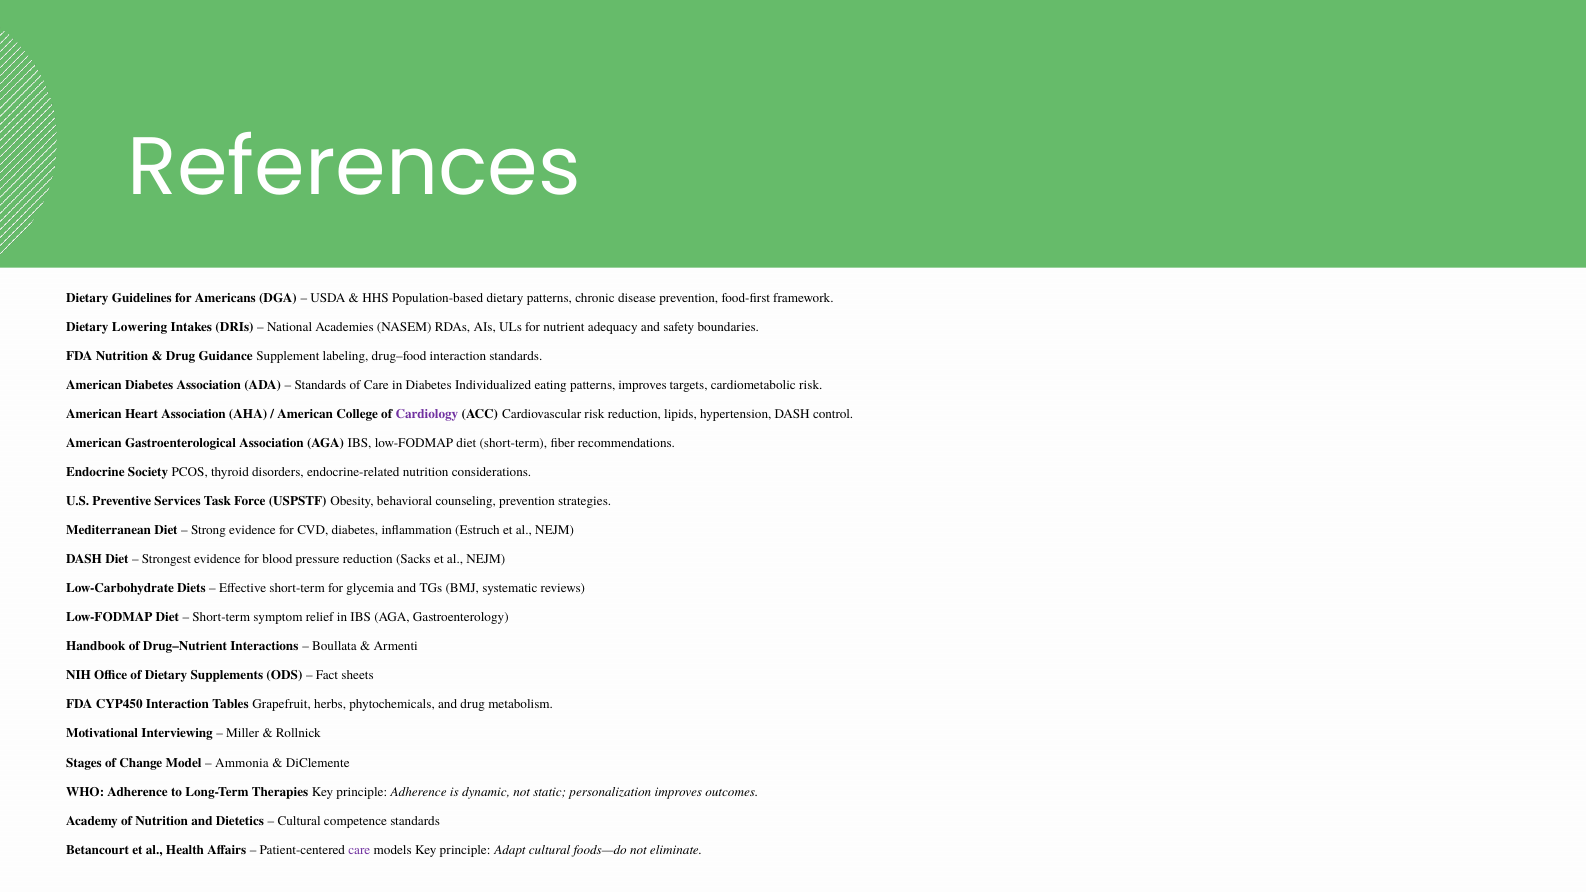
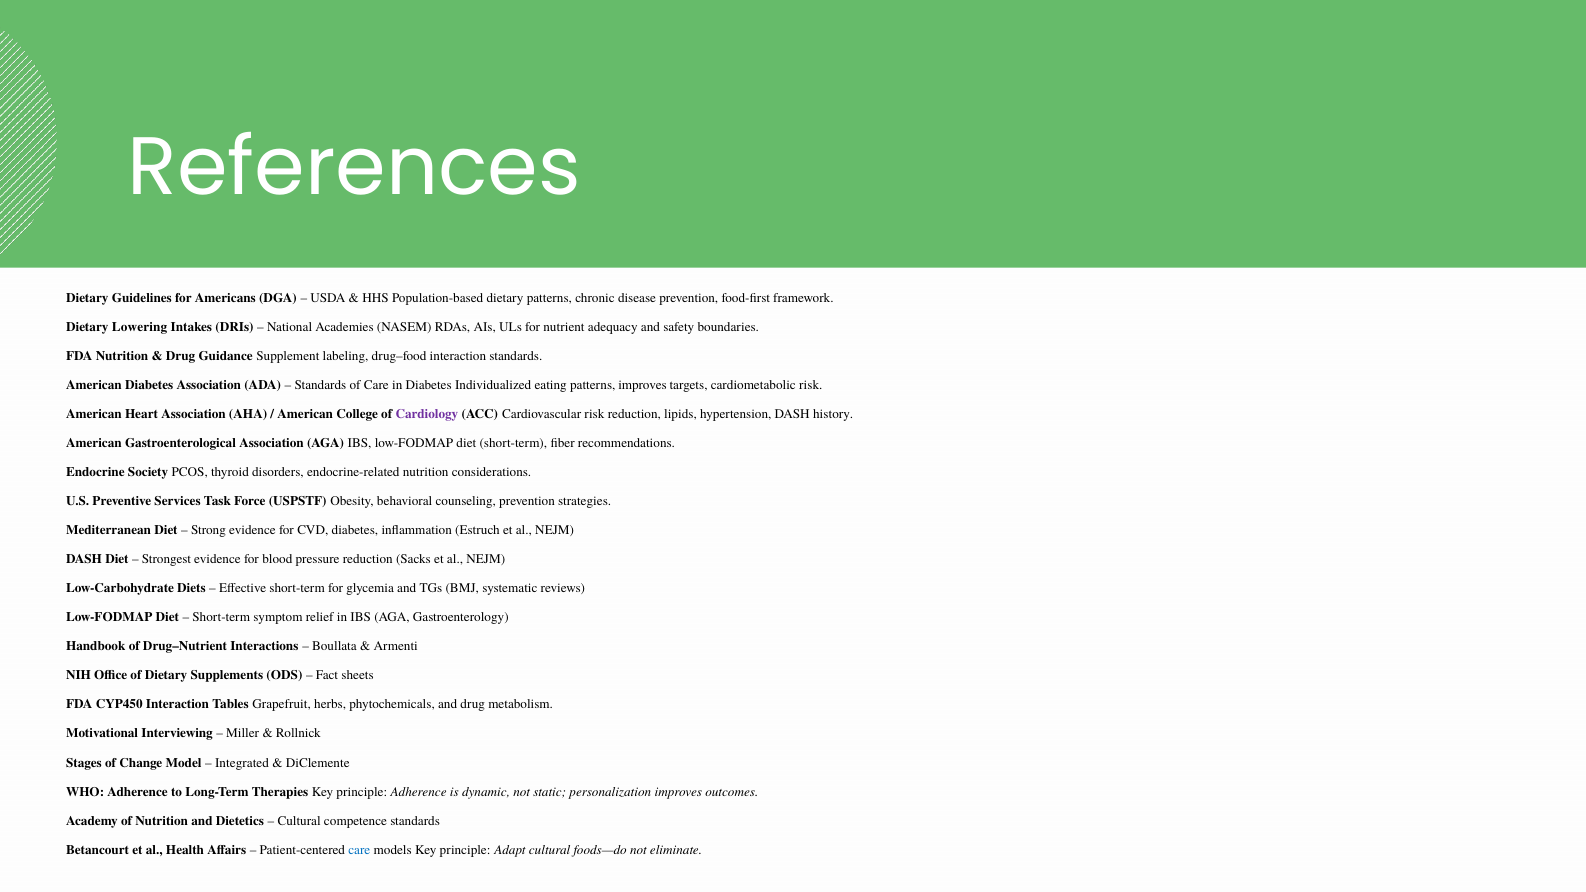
control: control -> history
Ammonia: Ammonia -> Integrated
care at (359, 850) colour: purple -> blue
